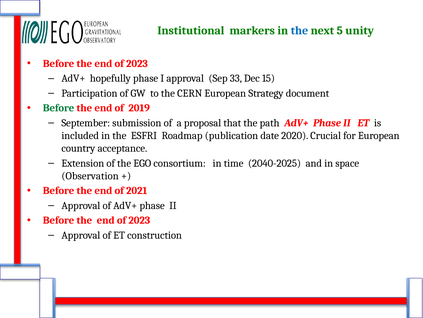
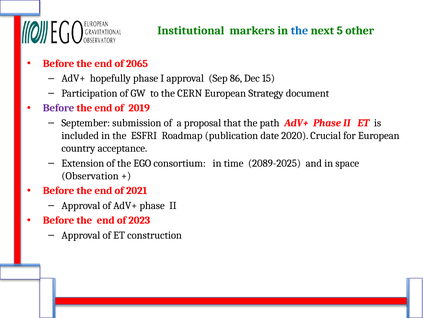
unity: unity -> other
2023 at (137, 63): 2023 -> 2065
33: 33 -> 86
Before at (59, 108) colour: green -> purple
2040-2025: 2040-2025 -> 2089-2025
